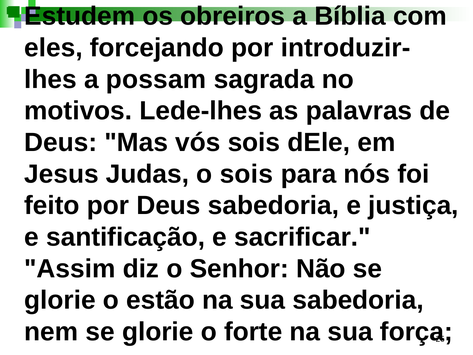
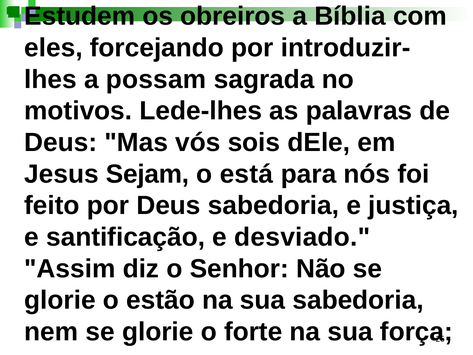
Judas: Judas -> Sejam
o sois: sois -> está
sacrificar: sacrificar -> desviado
